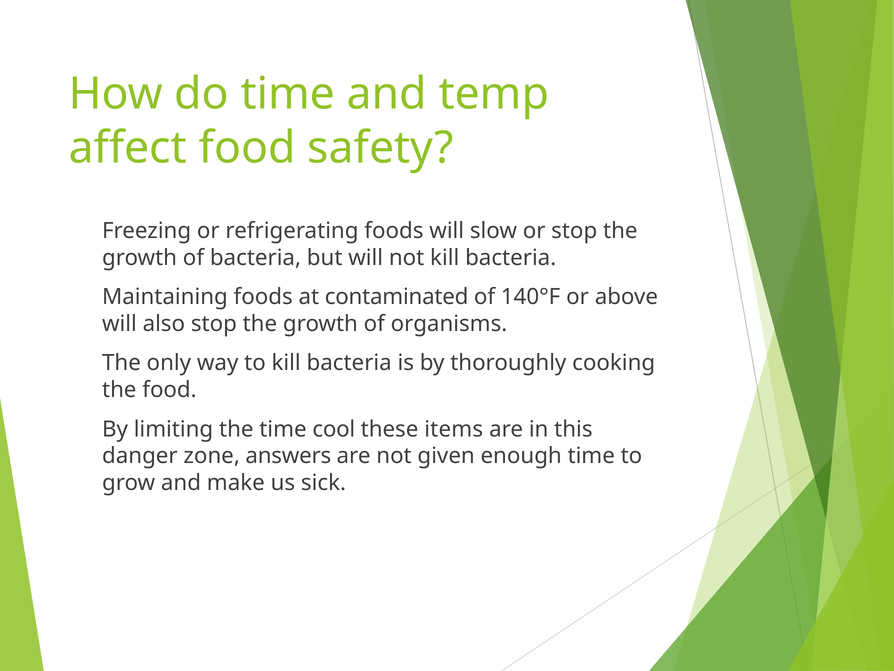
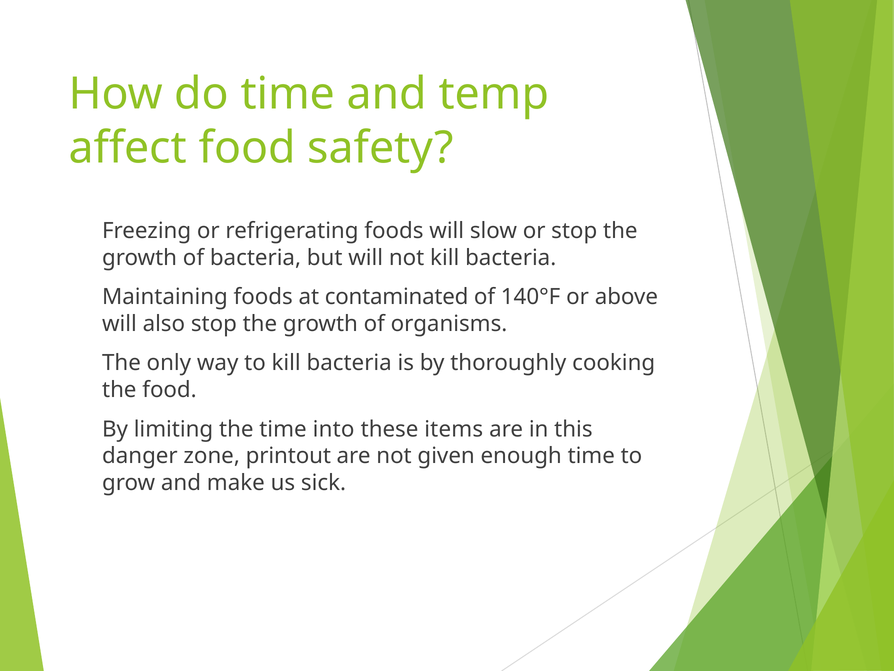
cool: cool -> into
answers: answers -> printout
